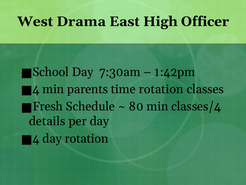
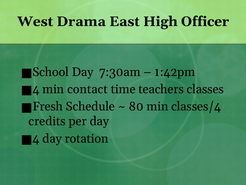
parents: parents -> contact
time rotation: rotation -> teachers
details: details -> credits
